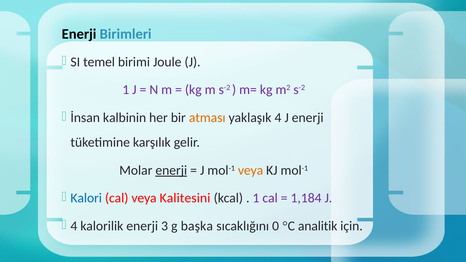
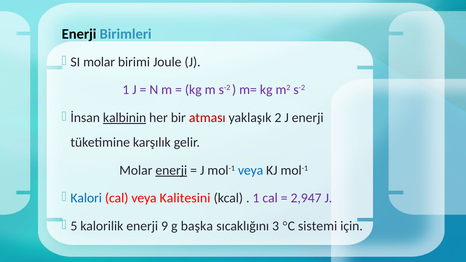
SI temel: temel -> molar
kalbinin underline: none -> present
atması colour: orange -> red
yaklaşık 4: 4 -> 2
veya at (251, 170) colour: orange -> blue
1,184: 1,184 -> 2,947
4 at (74, 226): 4 -> 5
3: 3 -> 9
0: 0 -> 3
analitik: analitik -> sistemi
